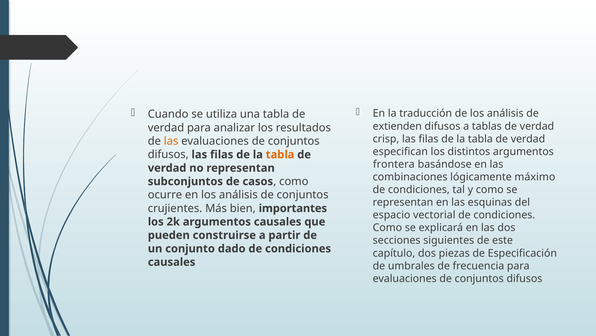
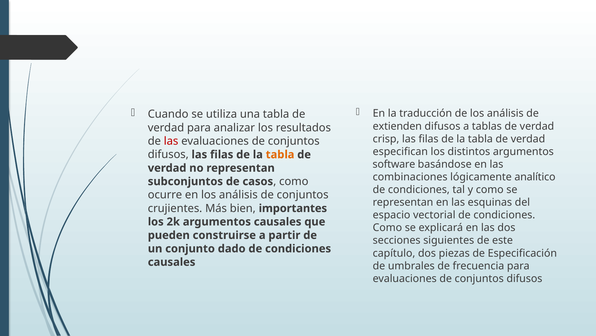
las at (171, 141) colour: orange -> red
frontera: frontera -> software
máximo: máximo -> analítico
